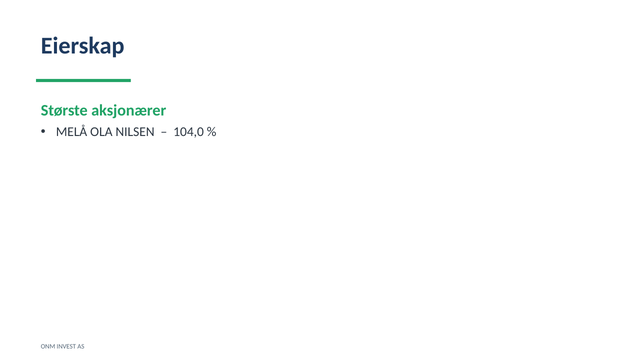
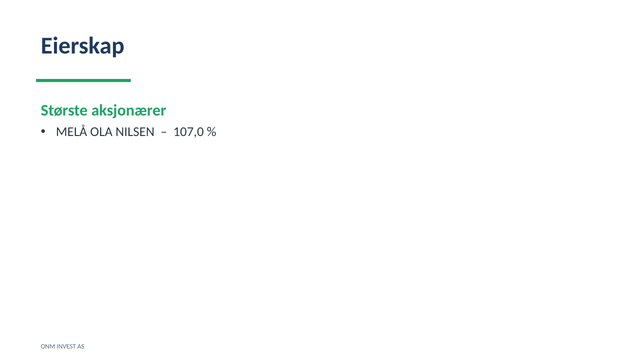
104,0: 104,0 -> 107,0
